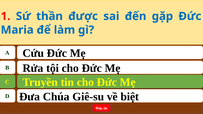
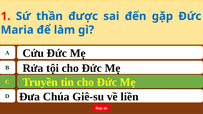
biệt: biệt -> liền
